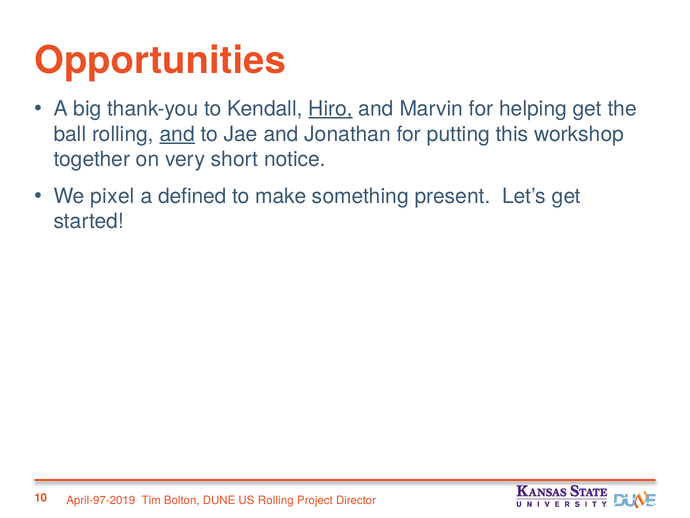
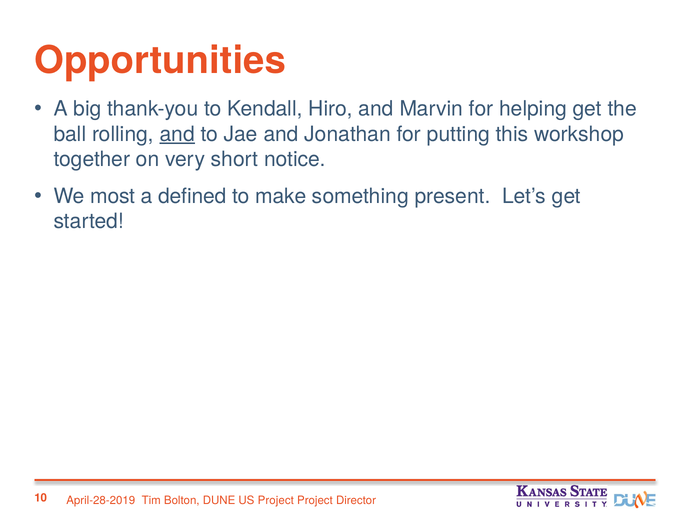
Hiro underline: present -> none
pixel: pixel -> most
April-97-2019: April-97-2019 -> April-28-2019
US Rolling: Rolling -> Project
